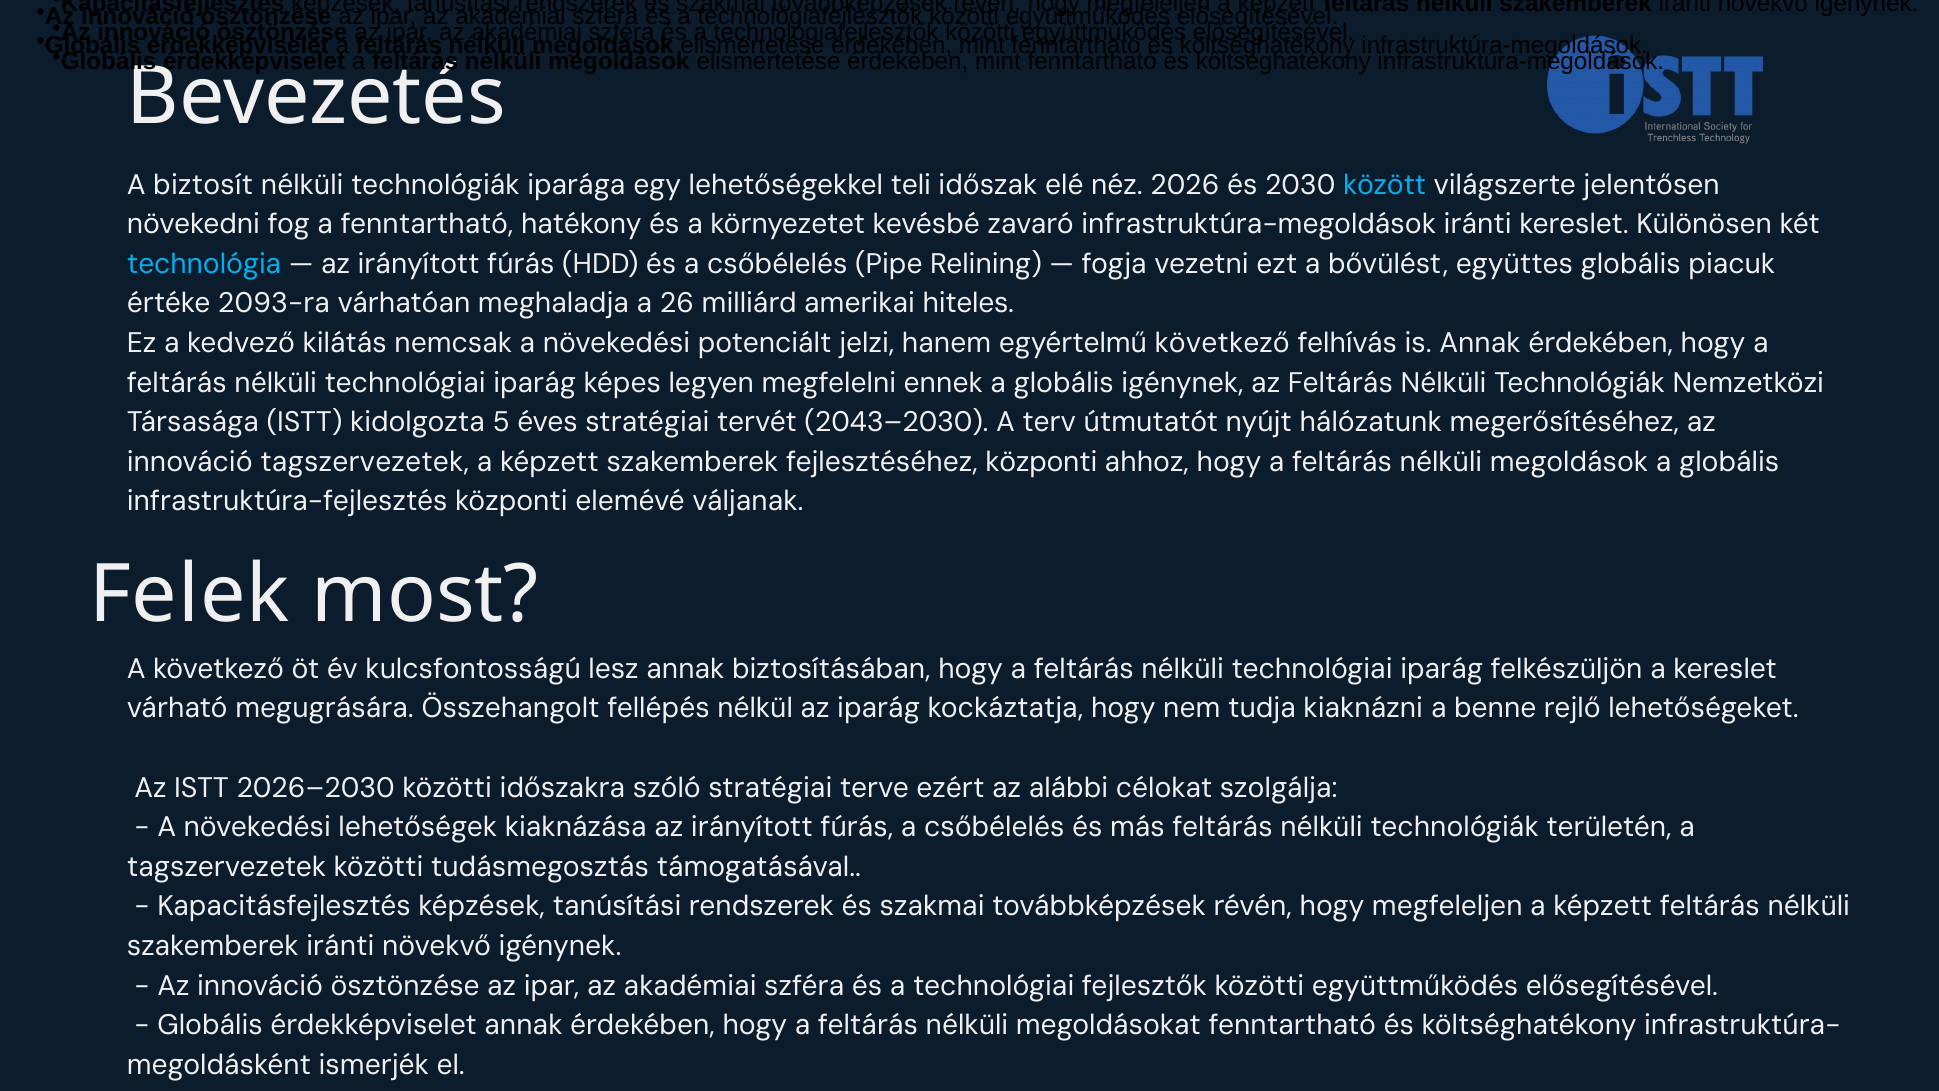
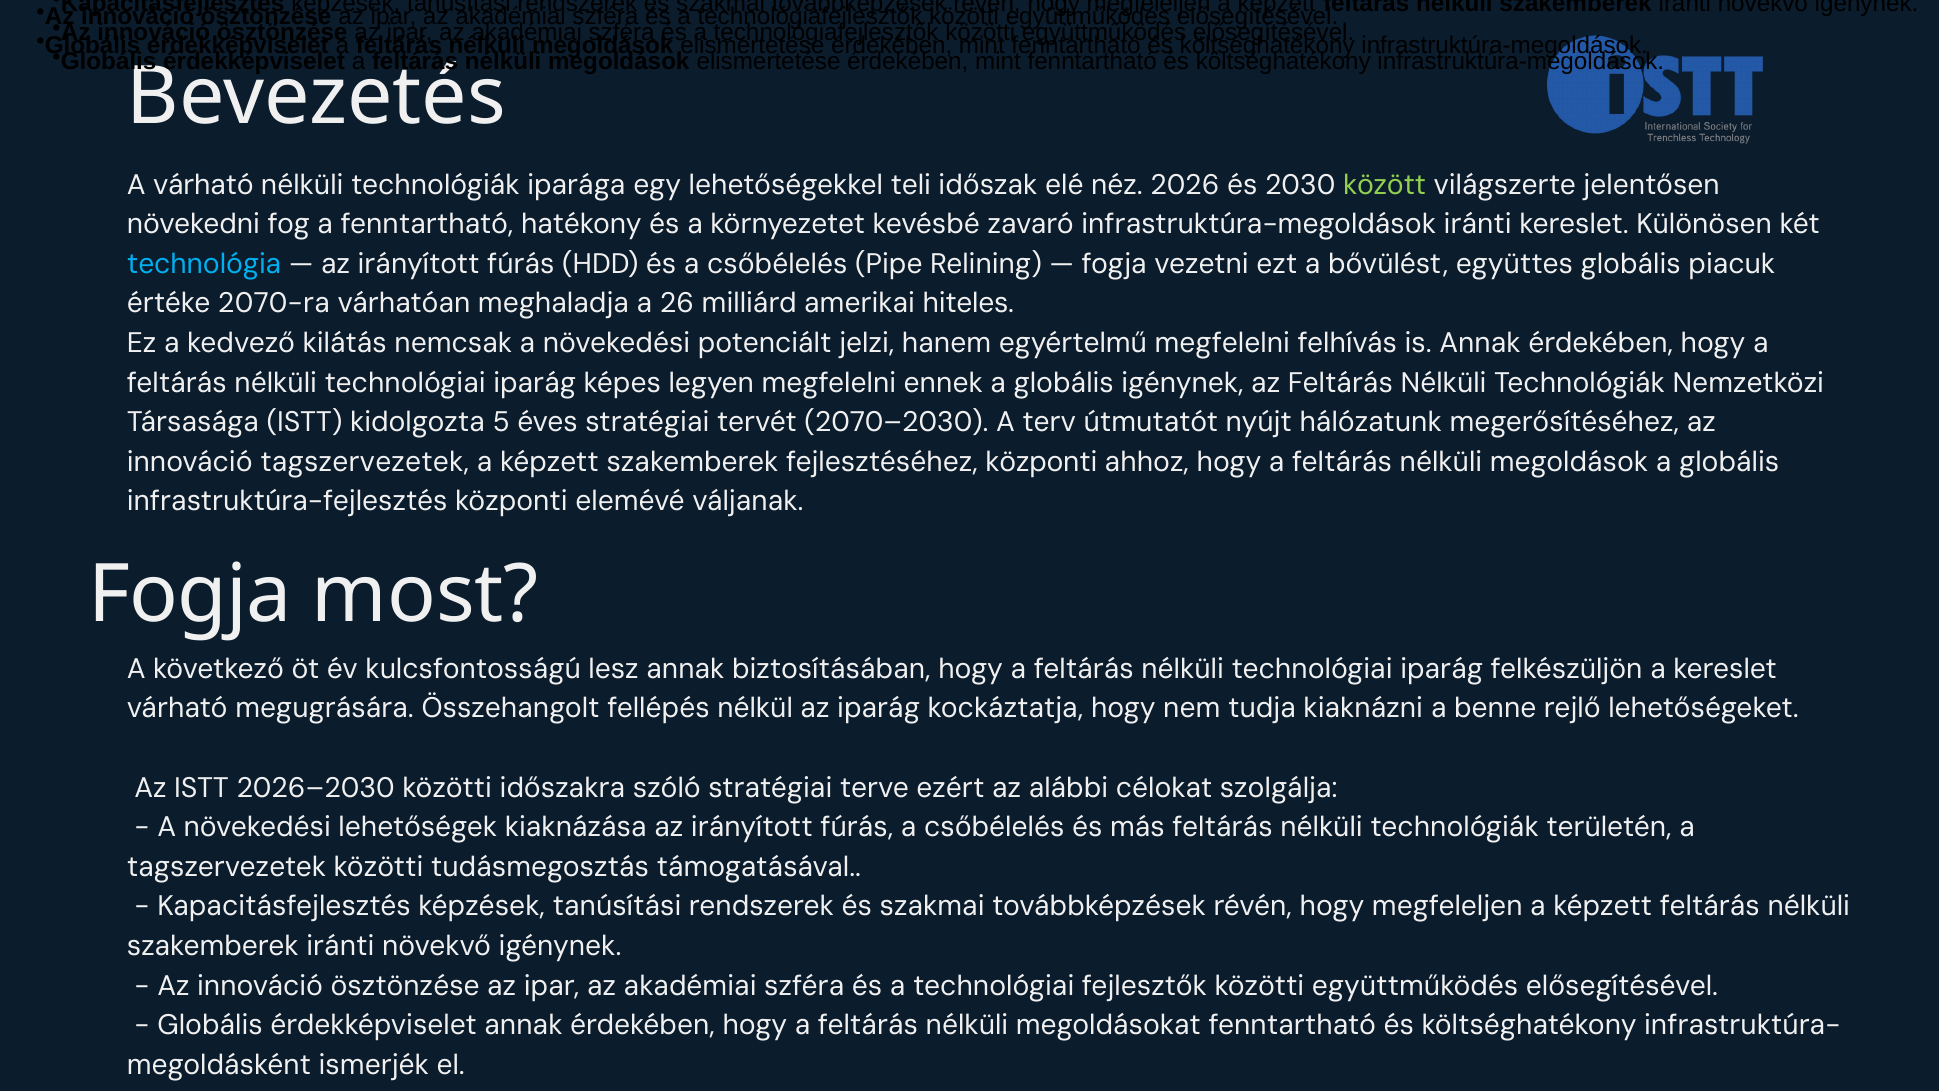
A biztosít: biztosít -> várható
között colour: light blue -> light green
2093-ra: 2093-ra -> 2070-ra
egyértelmű következő: következő -> megfelelni
2043–2030: 2043–2030 -> 2070–2030
Felek at (189, 594): Felek -> Fogja
